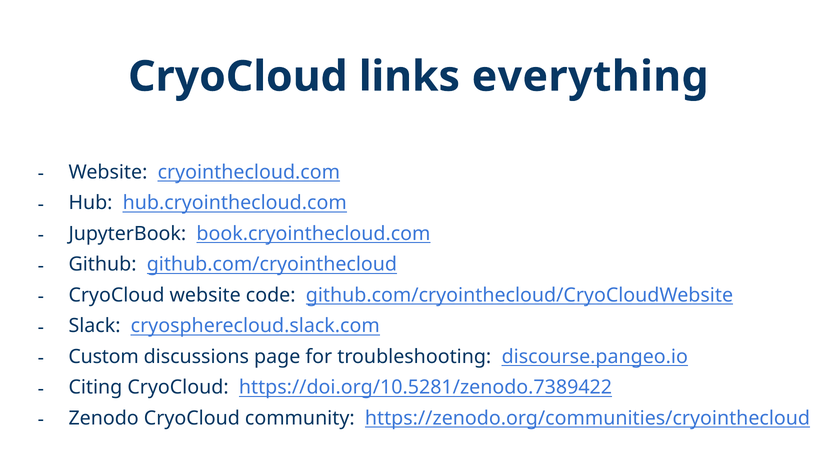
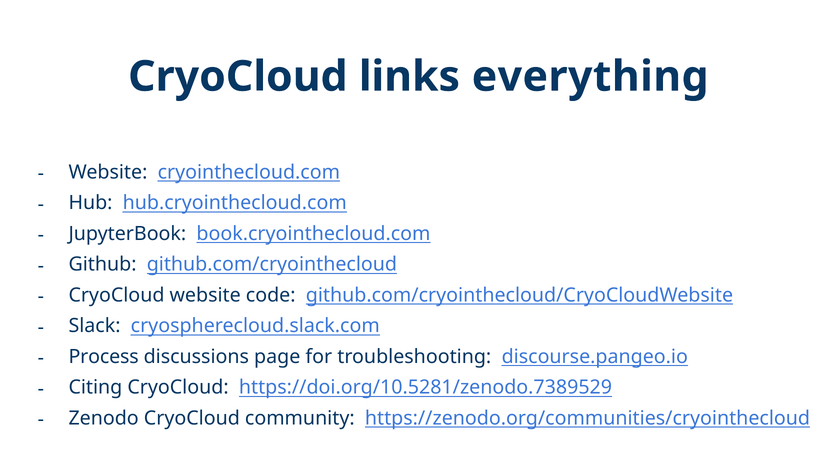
Custom: Custom -> Process
https://doi.org/10.5281/zenodo.7389422: https://doi.org/10.5281/zenodo.7389422 -> https://doi.org/10.5281/zenodo.7389529
